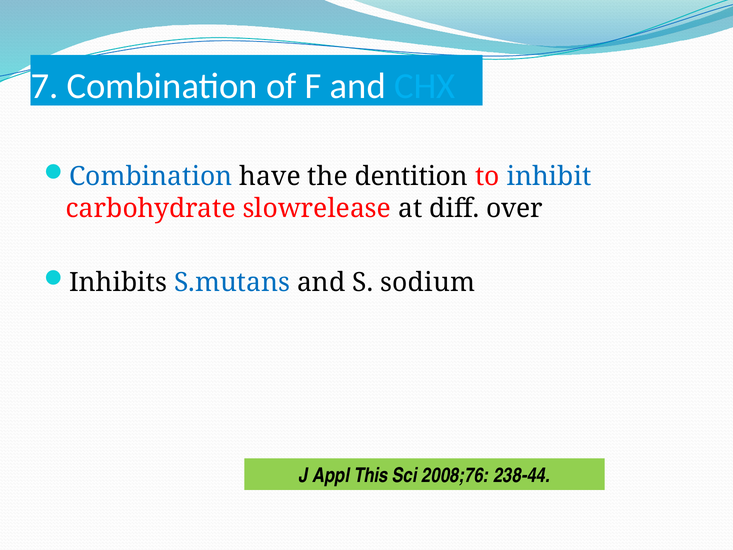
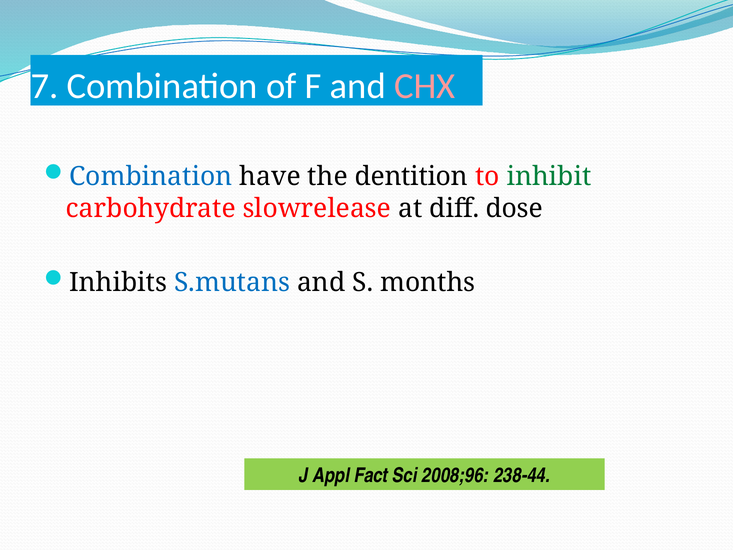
CHX colour: light blue -> pink
inhibit colour: blue -> green
over: over -> dose
sodium: sodium -> months
This: This -> Fact
2008;76: 2008;76 -> 2008;96
